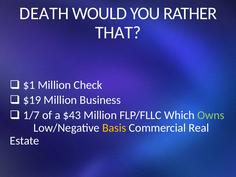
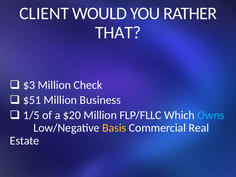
DEATH: DEATH -> CLIENT
$1: $1 -> $3
$19: $19 -> $51
1/7: 1/7 -> 1/5
$43: $43 -> $20
Owns colour: light green -> light blue
